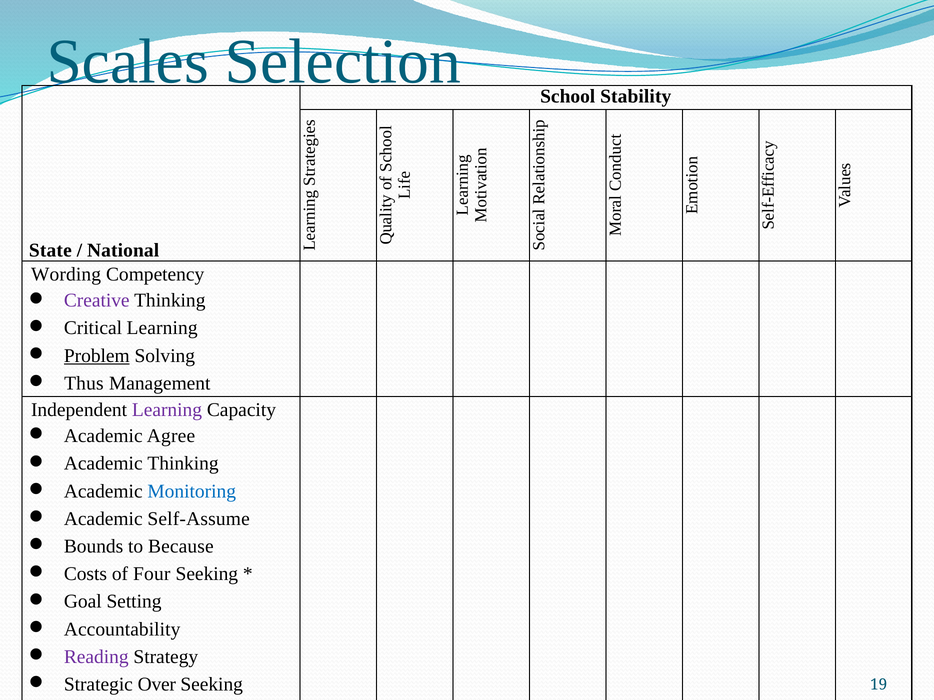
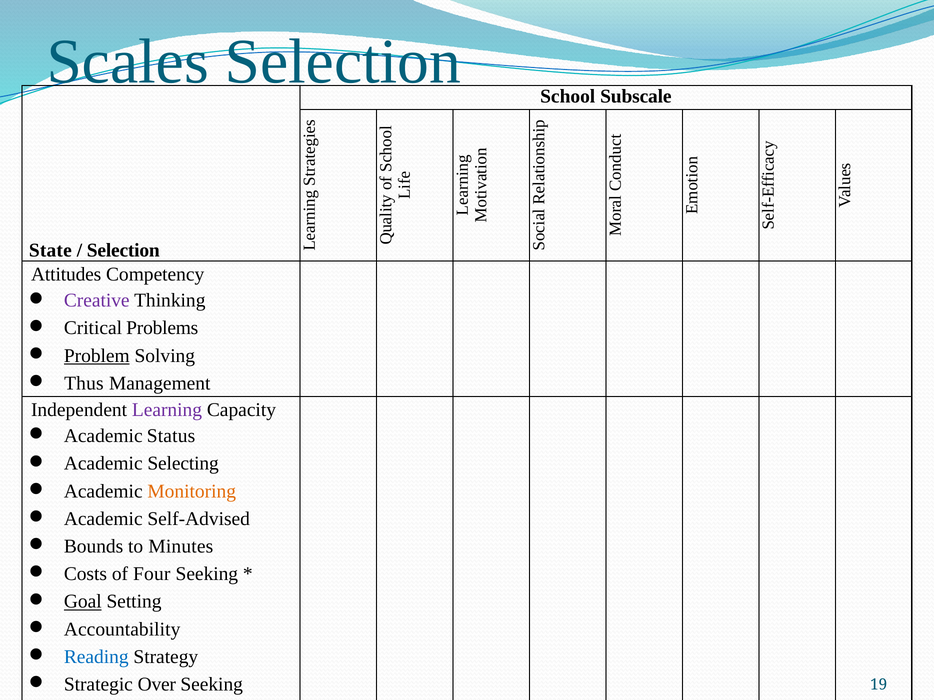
Stability: Stability -> Subscale
National at (123, 251): National -> Selection
Wording: Wording -> Attitudes
Critical Learning: Learning -> Problems
Agree: Agree -> Status
Academic Thinking: Thinking -> Selecting
Monitoring colour: blue -> orange
Self-Assume: Self-Assume -> Self-Advised
Because: Because -> Minutes
Goal underline: none -> present
Reading colour: purple -> blue
